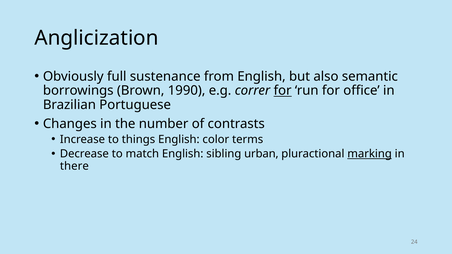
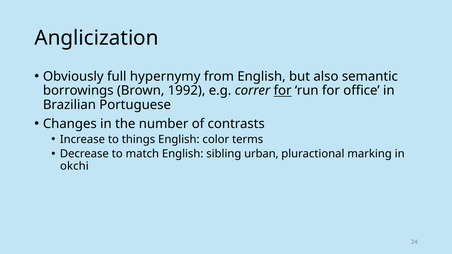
sustenance: sustenance -> hypernymy
1990: 1990 -> 1992
marking underline: present -> none
there: there -> okchi
